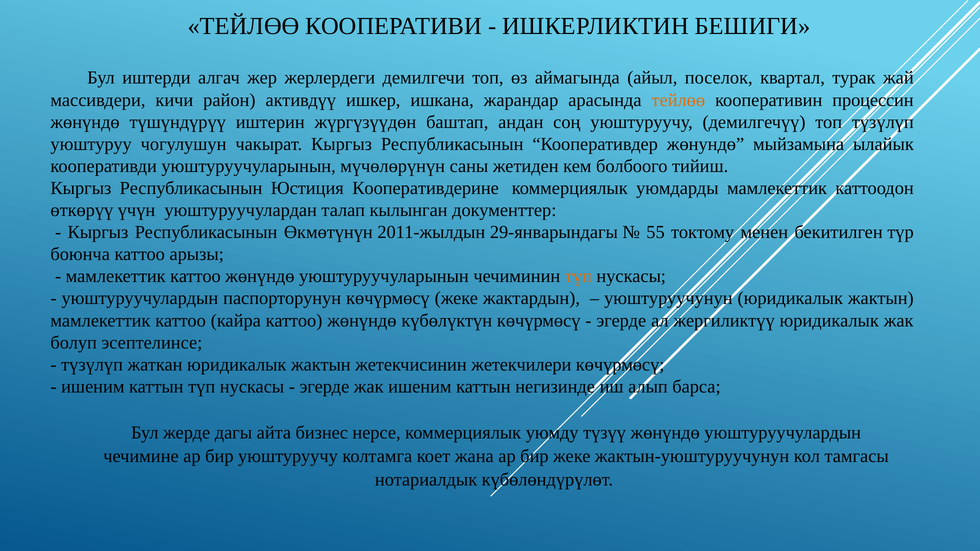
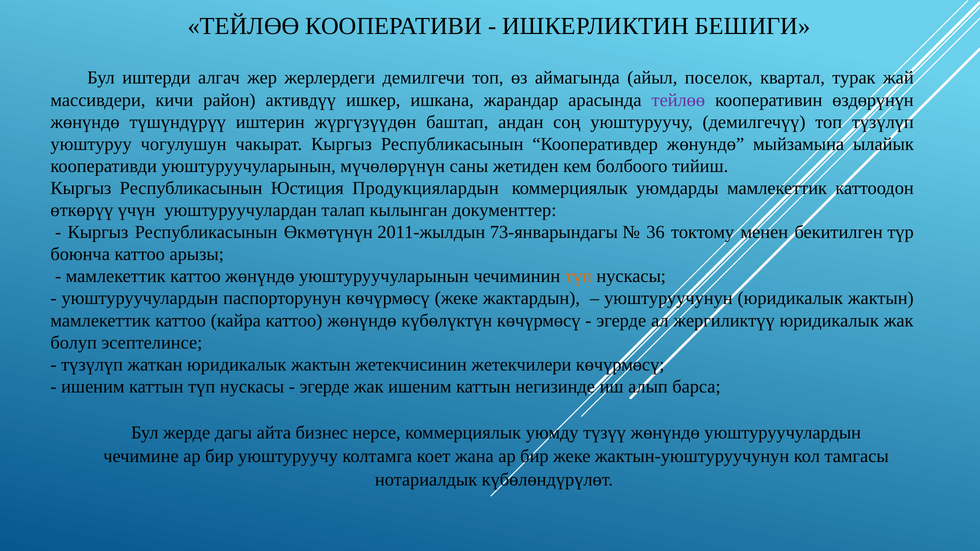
тейлөө at (678, 100) colour: orange -> purple
процессин: процессин -> өздөрүнүн
Кооперативдерине: Кооперативдерине -> Продукциялардын
29-январындагы: 29-январындагы -> 73-январындагы
55: 55 -> 36
